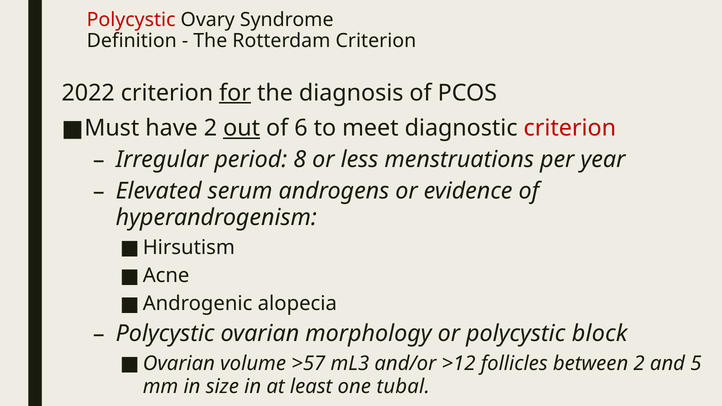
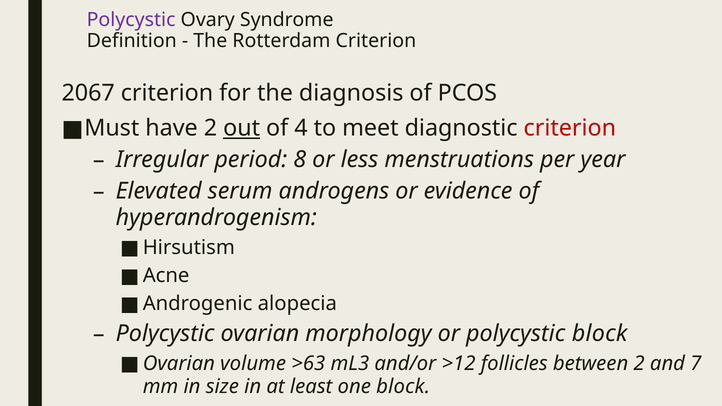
Polycystic at (131, 20) colour: red -> purple
2022: 2022 -> 2067
for underline: present -> none
6: 6 -> 4
>57: >57 -> >63
5: 5 -> 7
one tubal: tubal -> block
